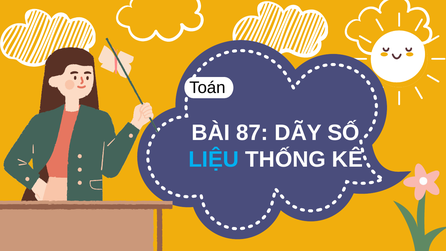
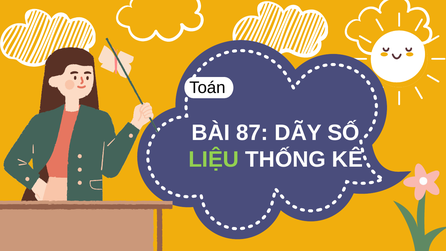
LIỆU colour: light blue -> light green
